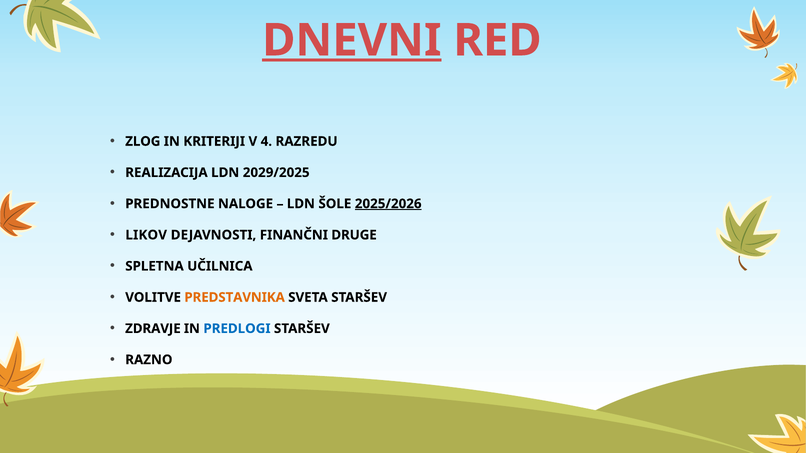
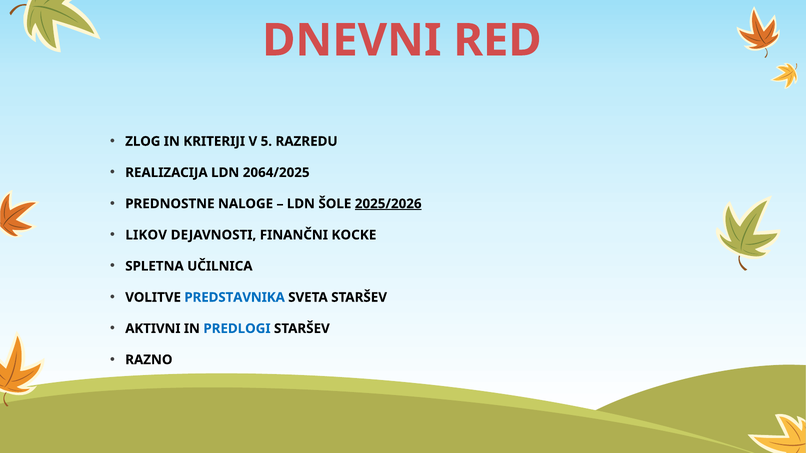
DNEVNI underline: present -> none
4: 4 -> 5
2029/2025: 2029/2025 -> 2064/2025
DRUGE: DRUGE -> KOCKE
PREDSTAVNIKA colour: orange -> blue
ZDRAVJE: ZDRAVJE -> AKTIVNI
